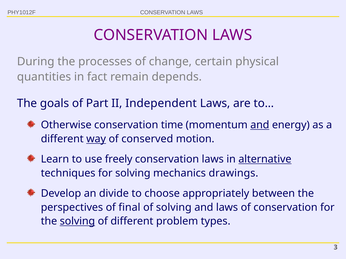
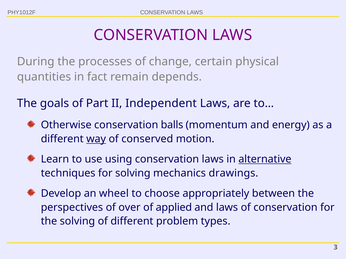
time: time -> balls
and at (260, 125) underline: present -> none
freely: freely -> using
divide: divide -> wheel
final: final -> over
of solving: solving -> applied
solving at (77, 222) underline: present -> none
